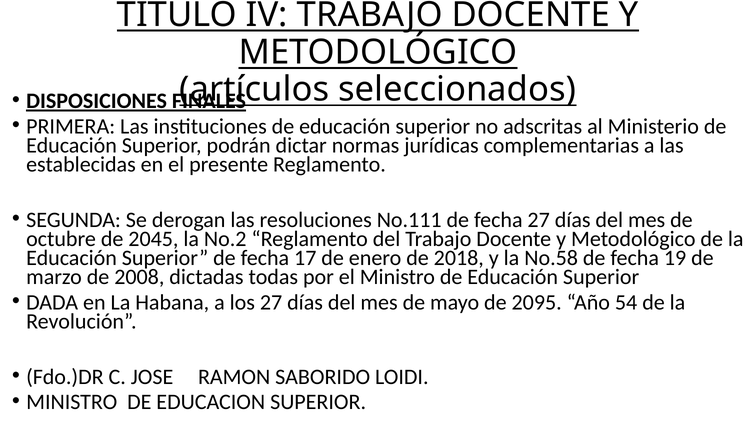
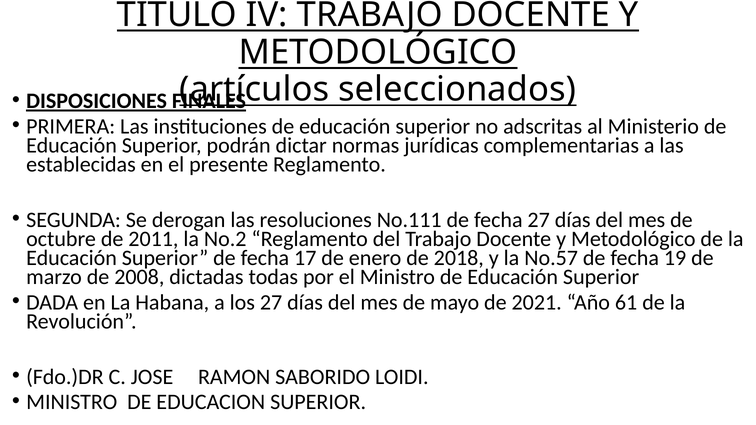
2045: 2045 -> 2011
No.58: No.58 -> No.57
2095: 2095 -> 2021
54: 54 -> 61
